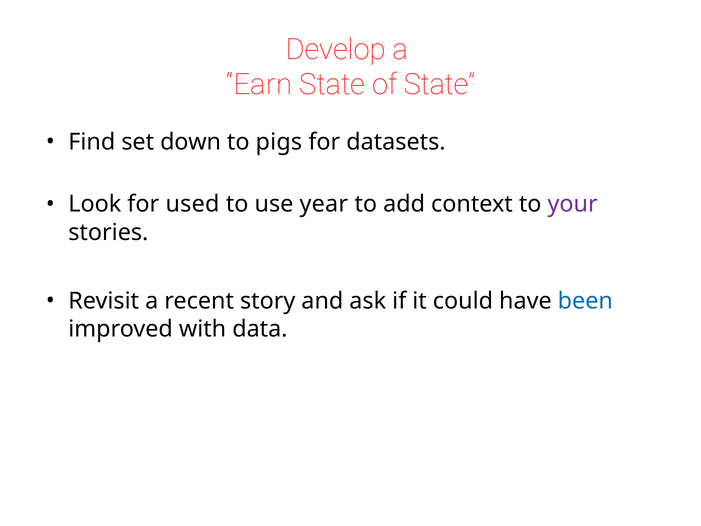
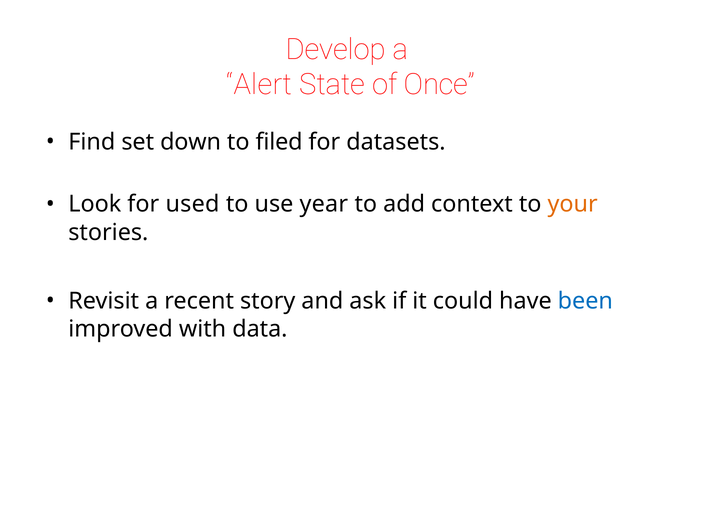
Earn: Earn -> Alert
of State: State -> Once
pigs: pigs -> filed
your colour: purple -> orange
